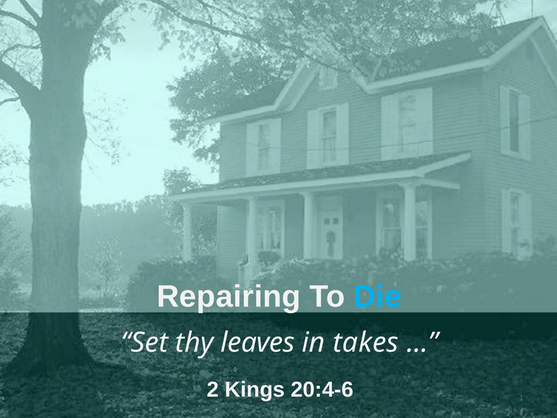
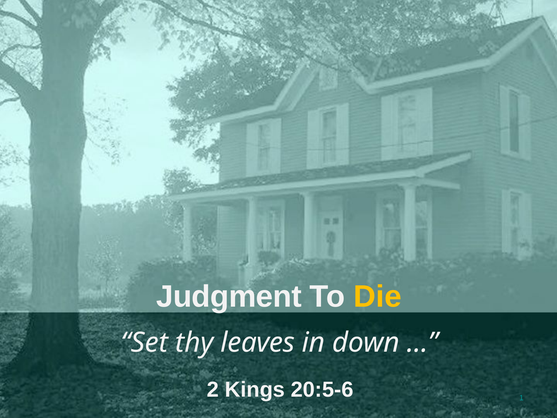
Repairing: Repairing -> Judgment
Die colour: light blue -> yellow
takes: takes -> down
20:4-6: 20:4-6 -> 20:5-6
